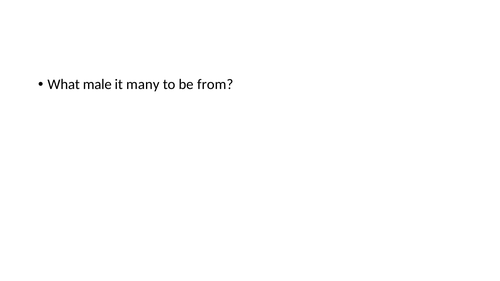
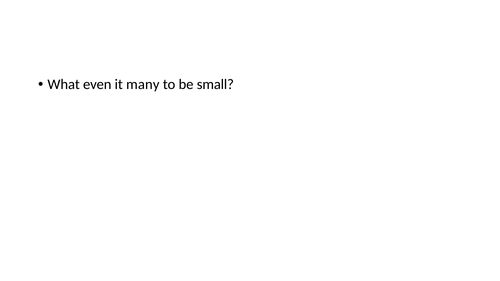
male: male -> even
from: from -> small
